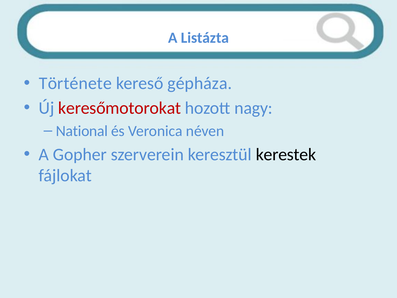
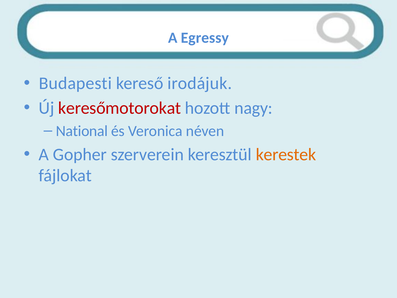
Listázta: Listázta -> Egressy
Története: Története -> Budapesti
gépháza: gépháza -> irodájuk
kerestek colour: black -> orange
